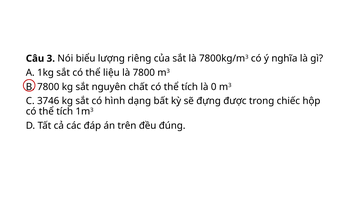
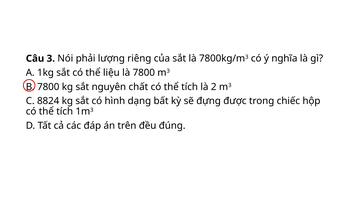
biểu: biểu -> phải
0: 0 -> 2
3746: 3746 -> 8824
